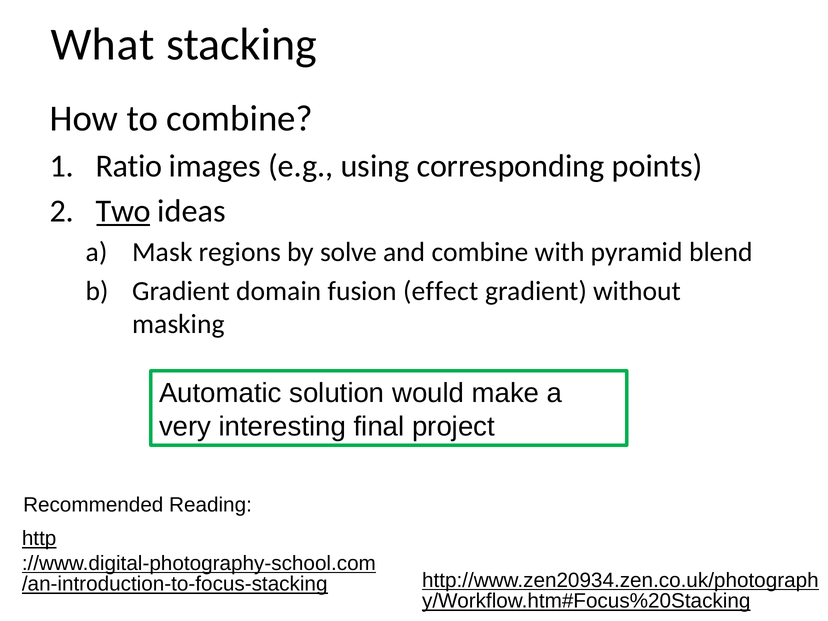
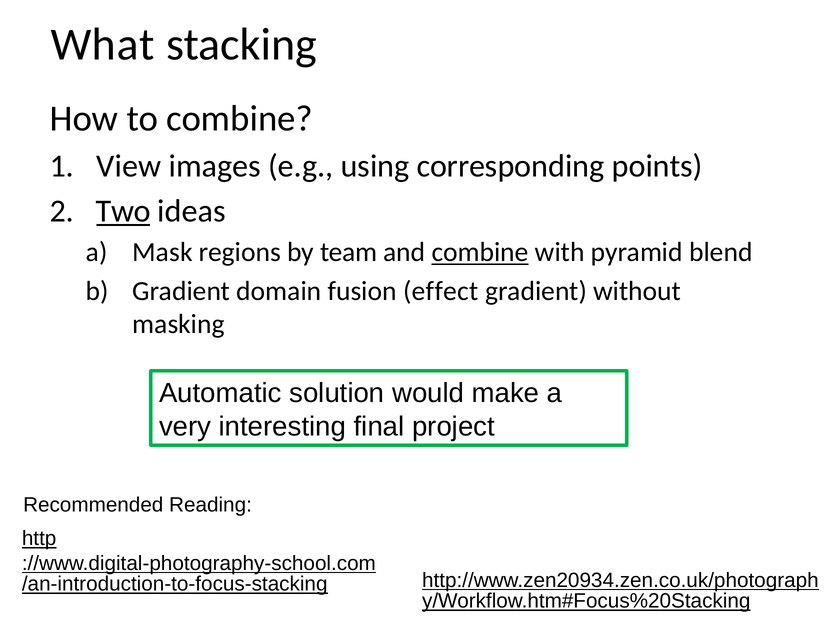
Ratio: Ratio -> View
solve: solve -> team
combine at (480, 252) underline: none -> present
